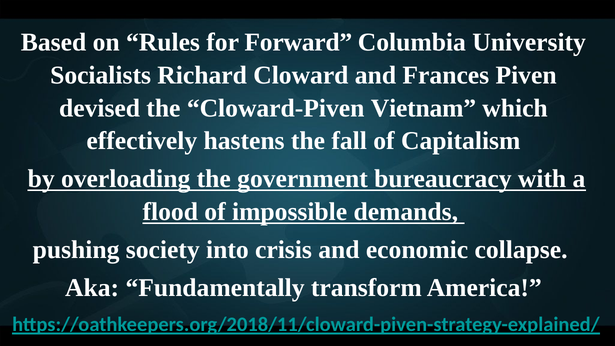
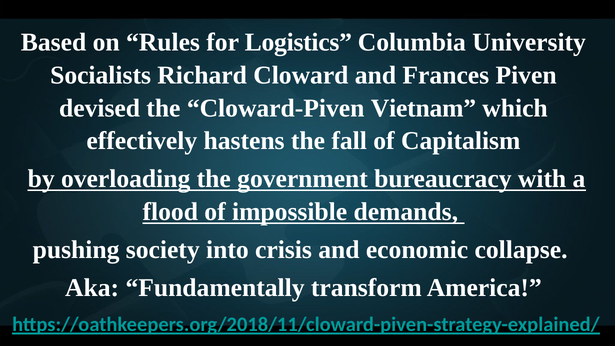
Forward: Forward -> Logistics
